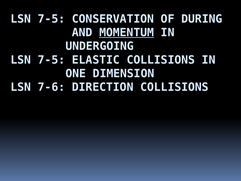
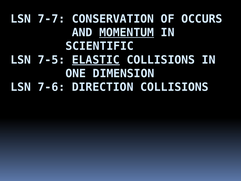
7-5 at (51, 19): 7-5 -> 7-7
DURING: DURING -> OCCURS
UNDERGOING: UNDERGOING -> SCIENTIFIC
ELASTIC underline: none -> present
